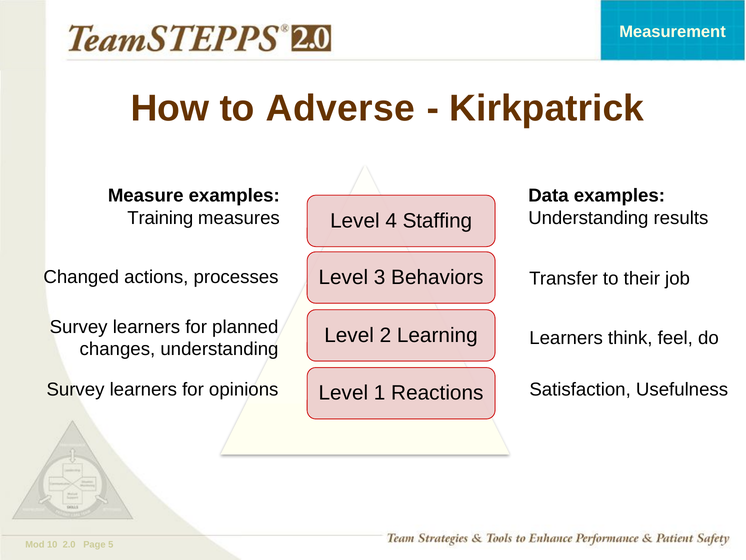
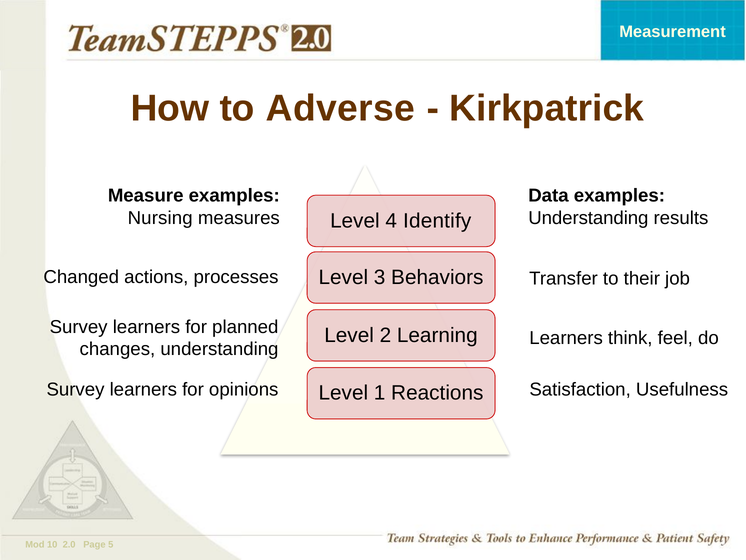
Training: Training -> Nursing
Staffing: Staffing -> Identify
